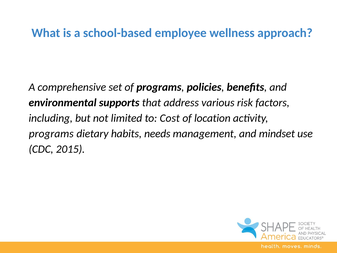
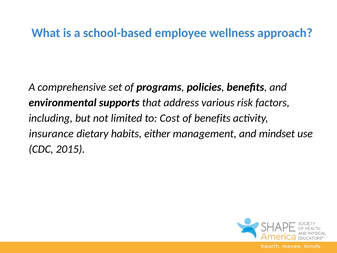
of location: location -> benefits
programs at (51, 134): programs -> insurance
needs: needs -> either
